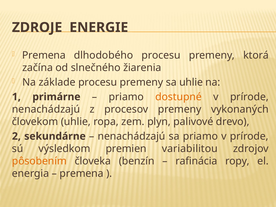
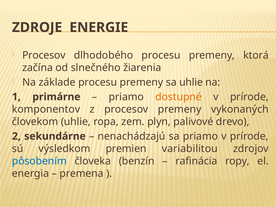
Premena at (44, 55): Premena -> Procesov
nenachádzajú at (46, 109): nenachádzajú -> komponentov
pôsobením colour: orange -> blue
